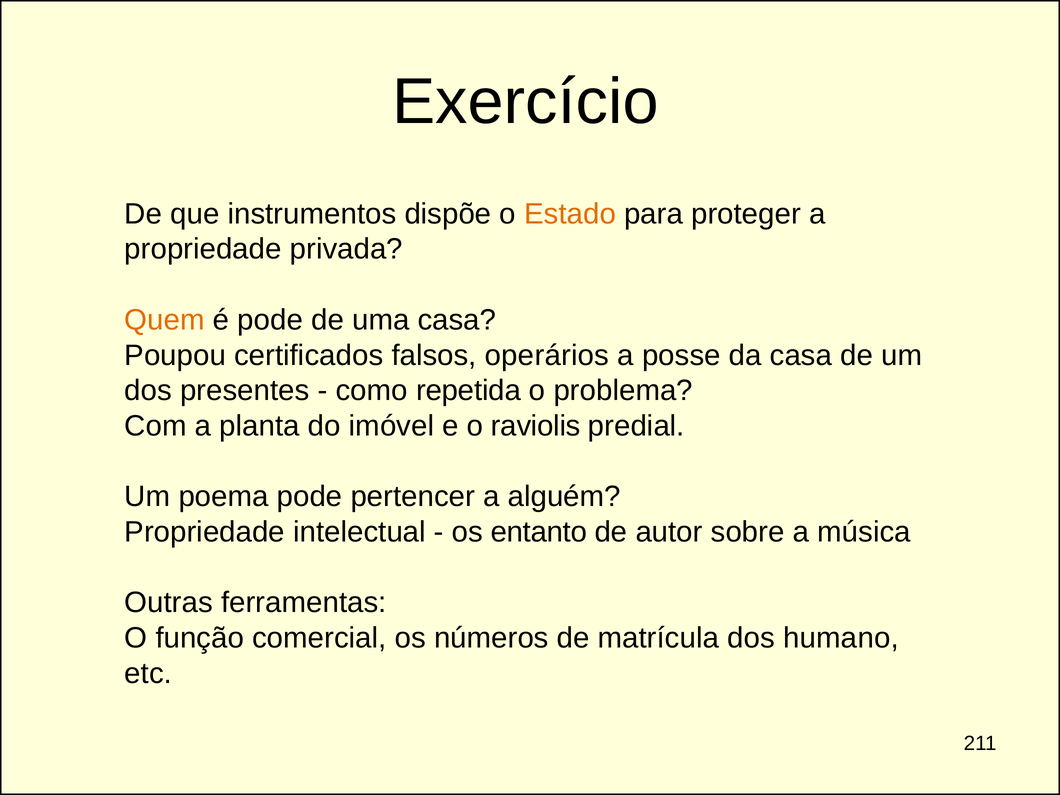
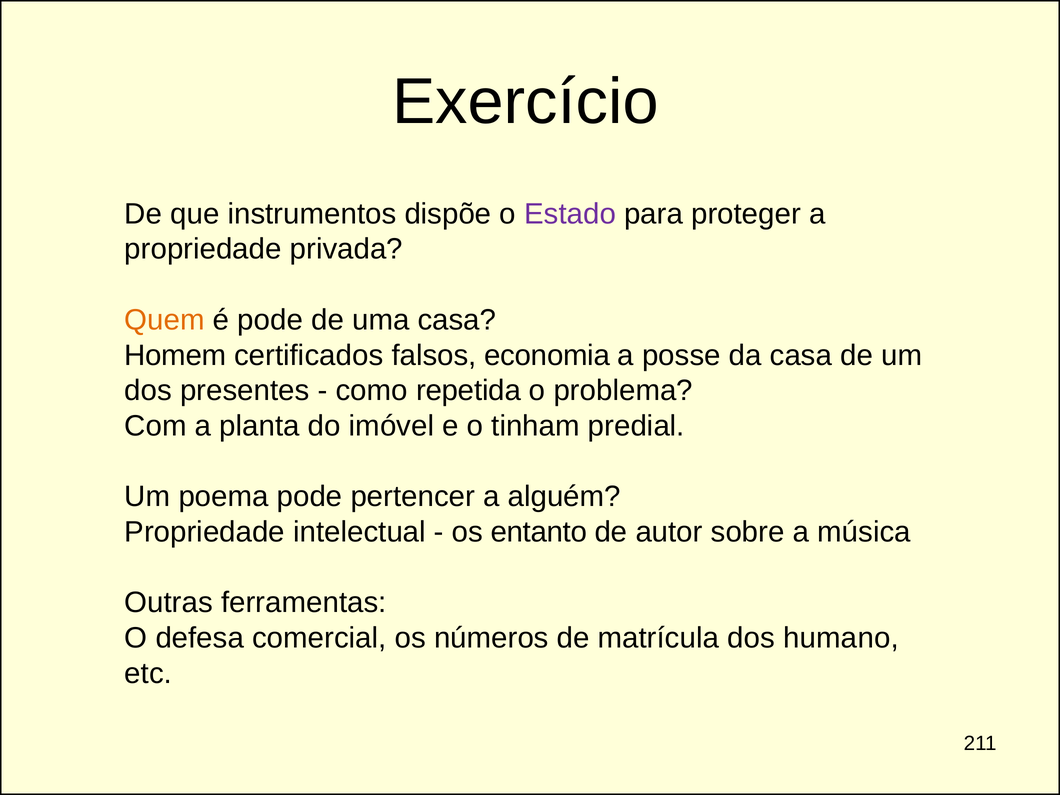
Estado colour: orange -> purple
Poupou: Poupou -> Homem
operários: operários -> economia
raviolis: raviolis -> tinham
função: função -> defesa
